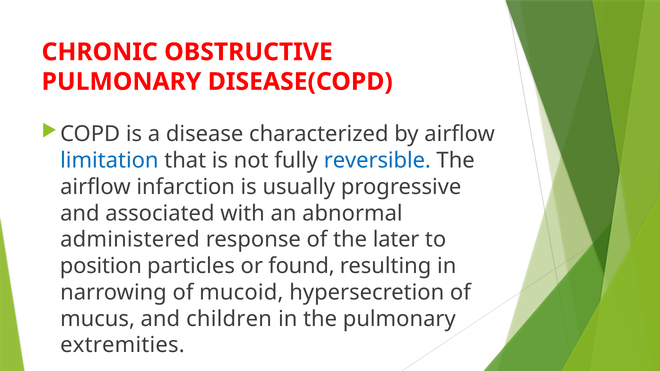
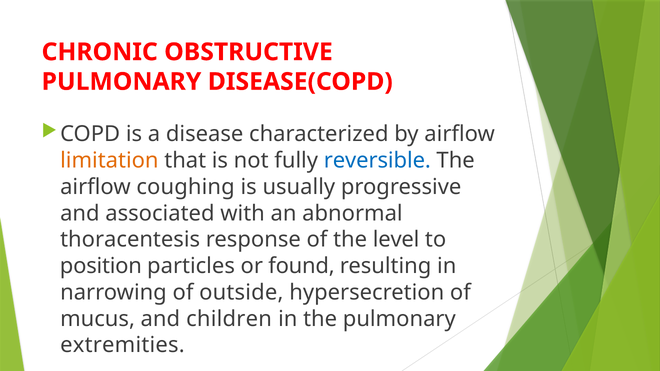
limitation colour: blue -> orange
infarction: infarction -> coughing
administered: administered -> thoracentesis
later: later -> level
mucoid: mucoid -> outside
